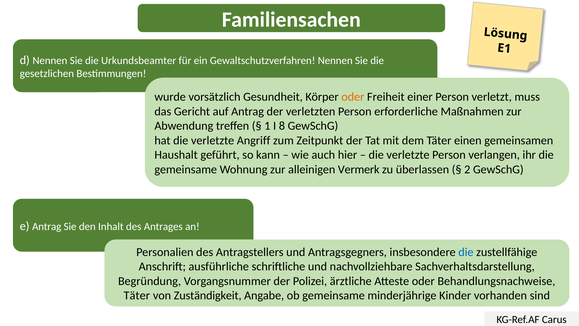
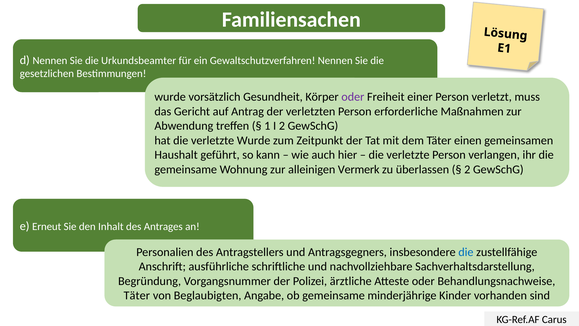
oder at (353, 97) colour: orange -> purple
I 8: 8 -> 2
verletzte Angriff: Angriff -> Wurde
e Antrag: Antrag -> Erneut
Zuständigkeit: Zuständigkeit -> Beglaubigten
